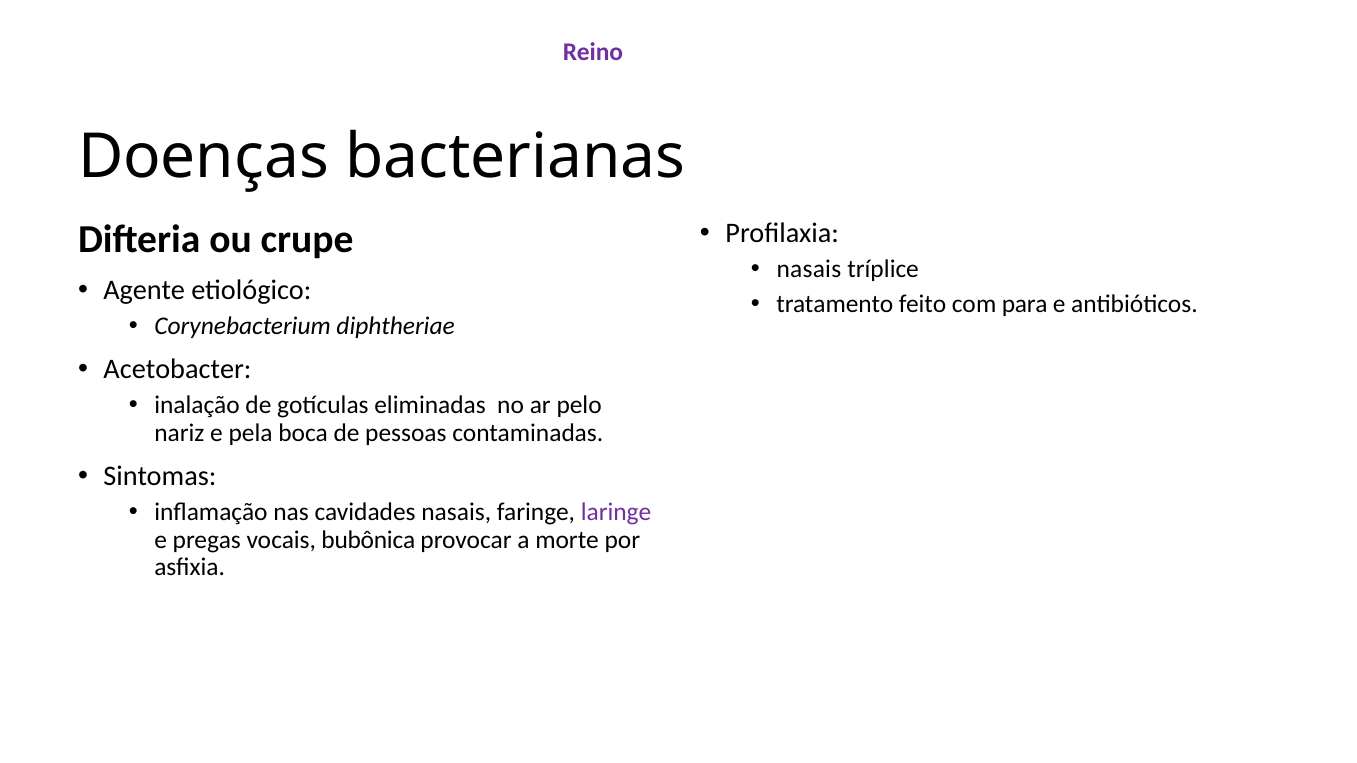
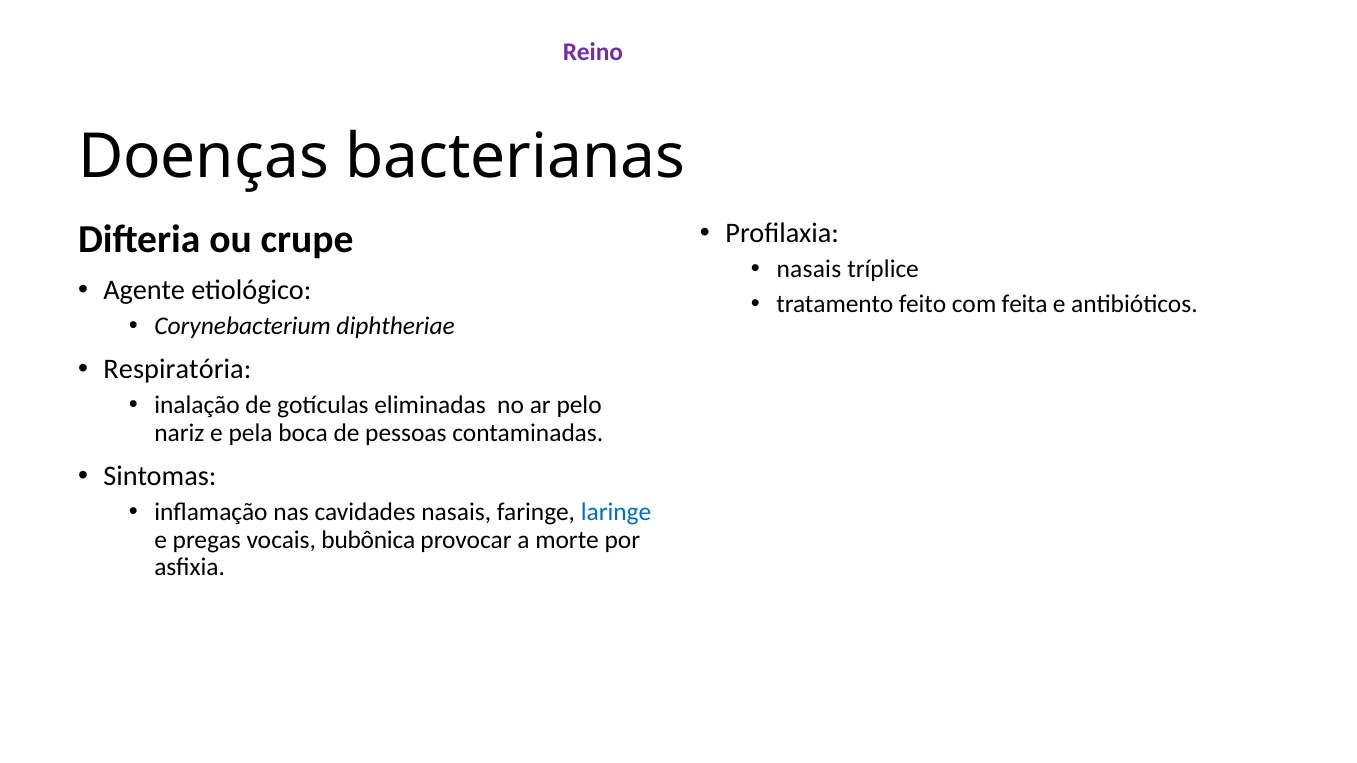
para: para -> feita
Acetobacter: Acetobacter -> Respiratória
laringe colour: purple -> blue
